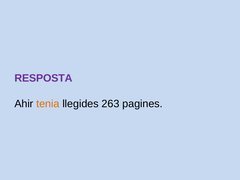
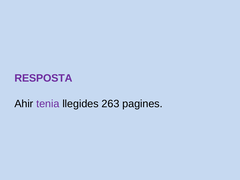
tenia colour: orange -> purple
